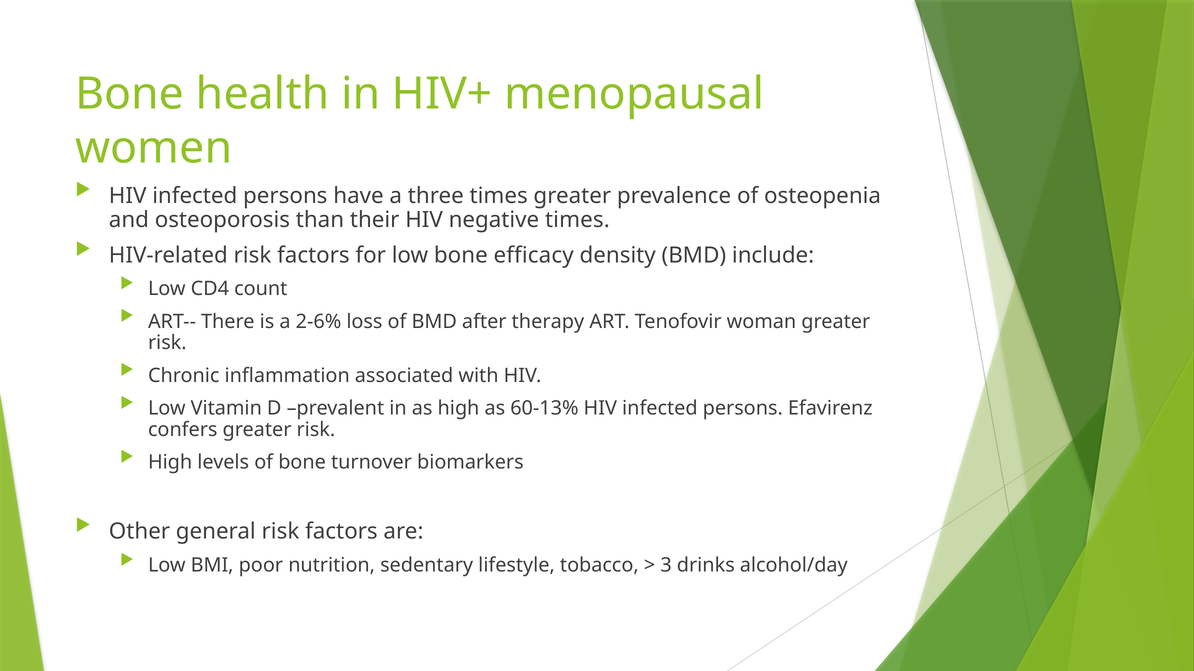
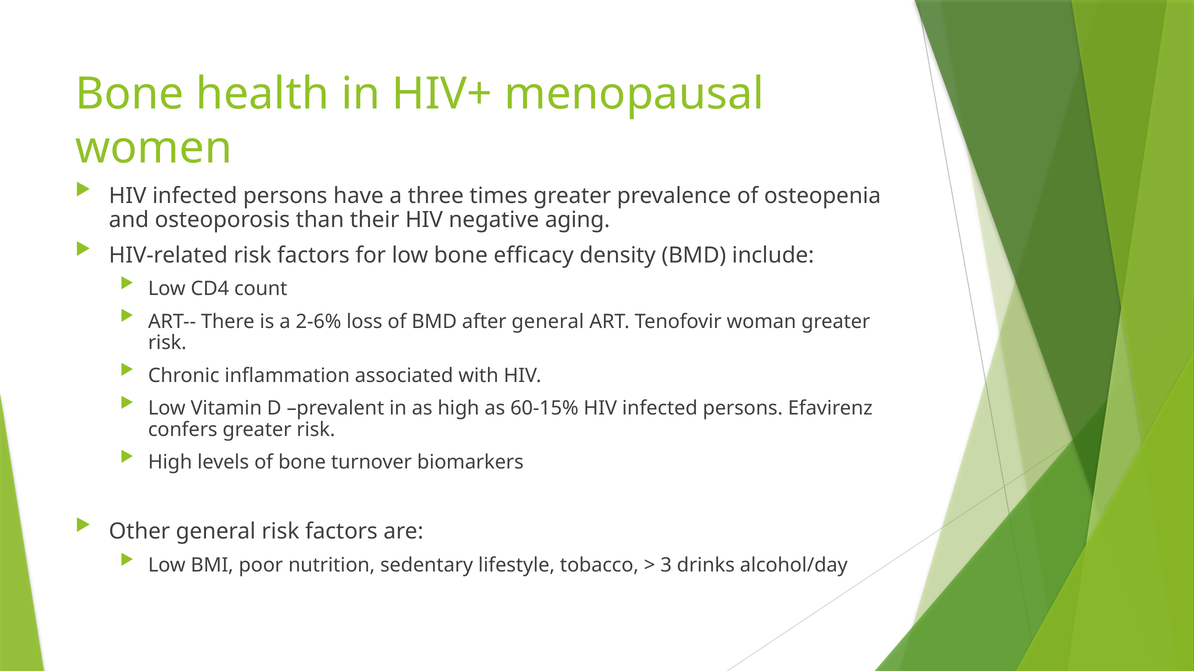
negative times: times -> aging
after therapy: therapy -> general
60-13%: 60-13% -> 60-15%
